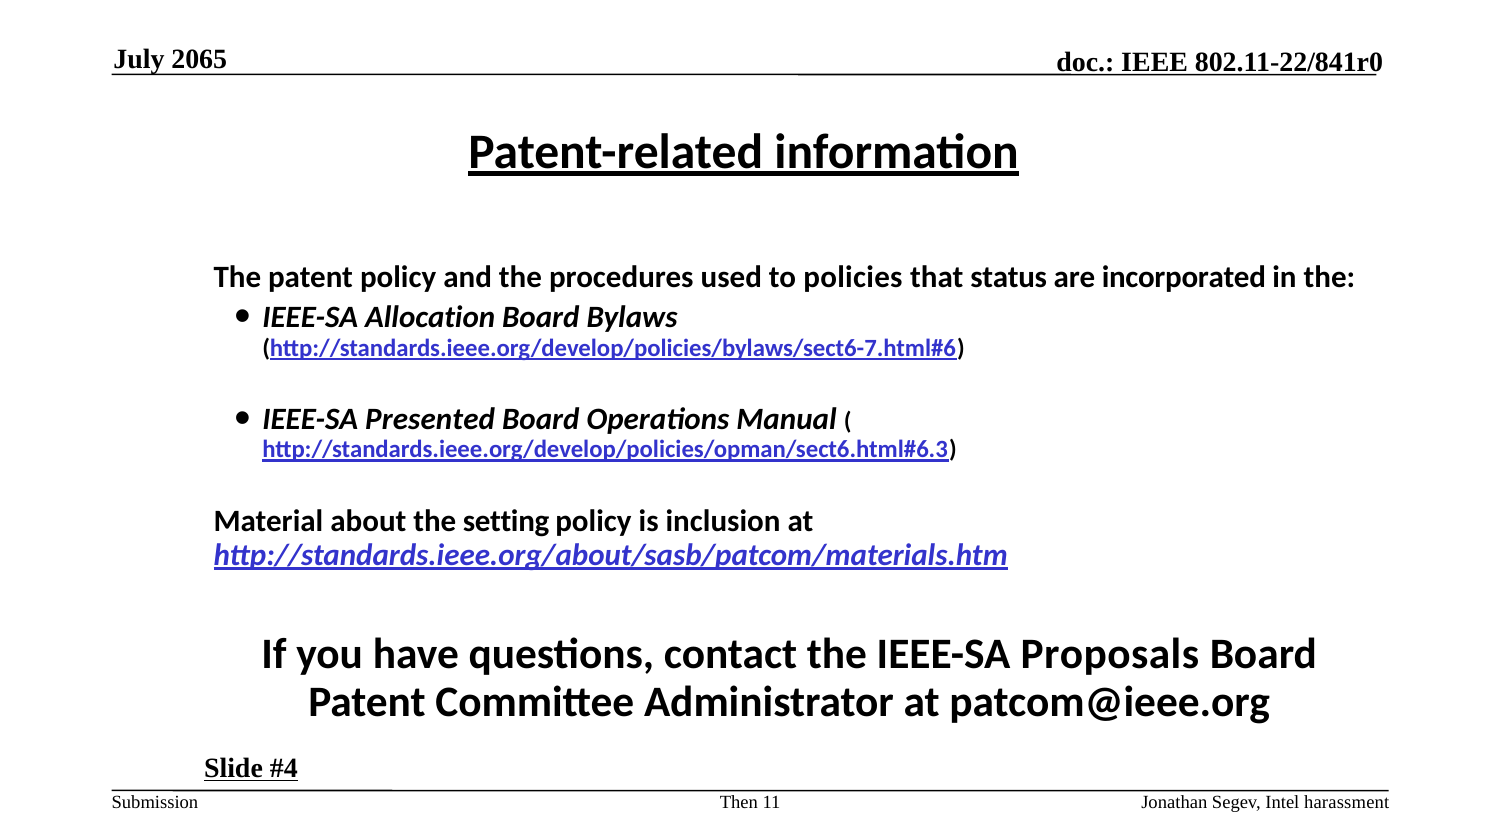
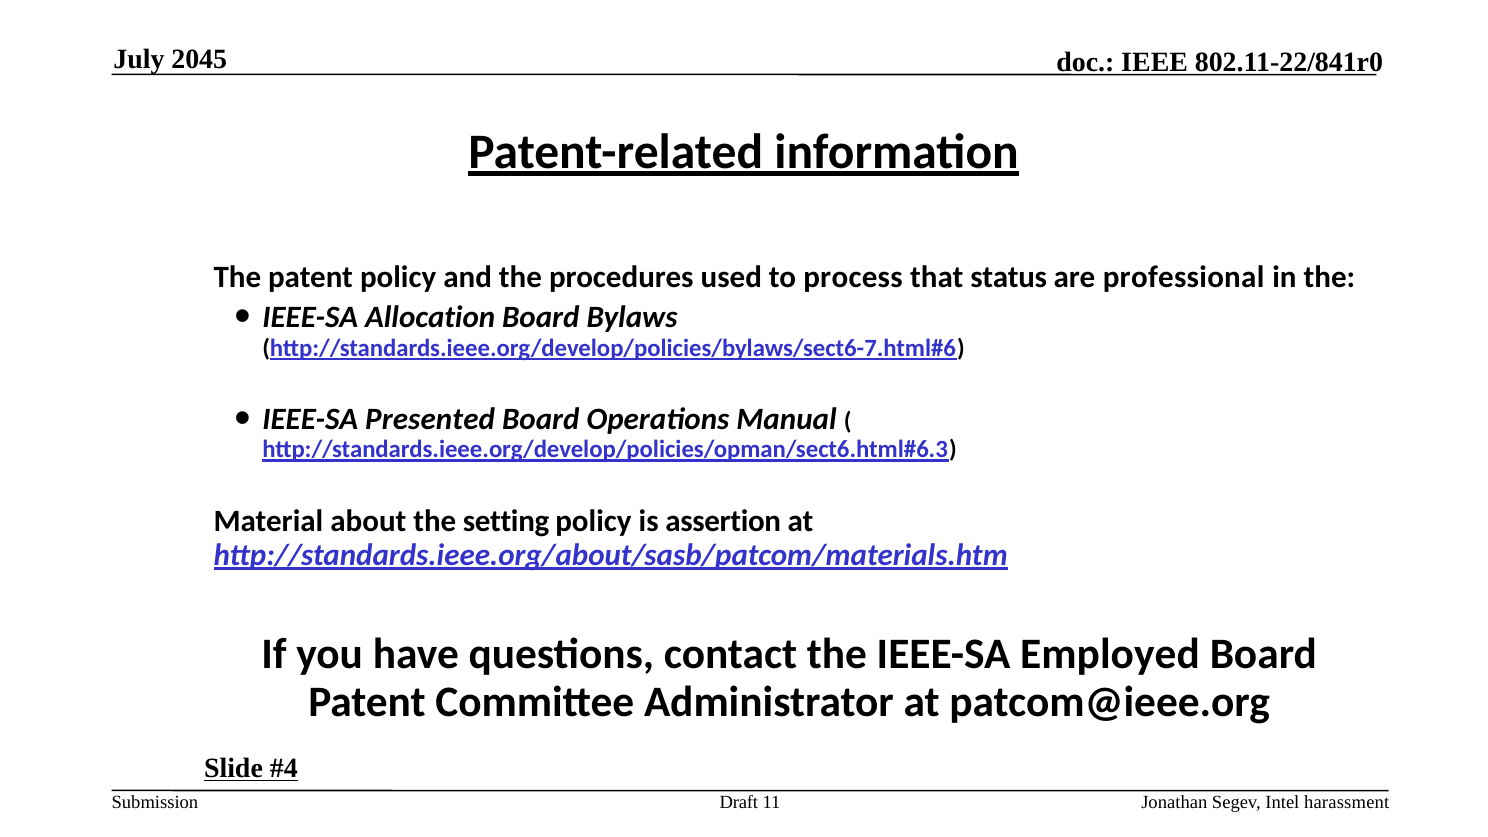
2065: 2065 -> 2045
policies: policies -> process
incorporated: incorporated -> professional
inclusion: inclusion -> assertion
Proposals: Proposals -> Employed
Then: Then -> Draft
